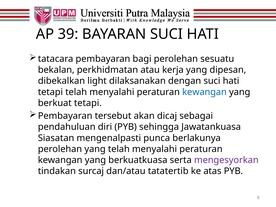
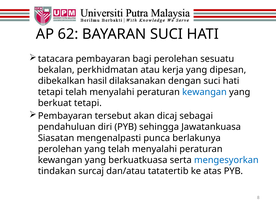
39: 39 -> 62
light: light -> hasil
mengesyorkan colour: purple -> blue
